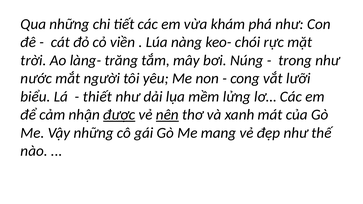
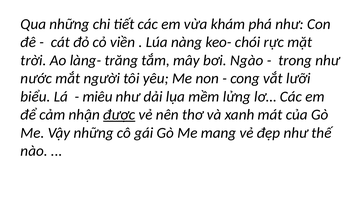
Núng: Núng -> Ngào
thiết: thiết -> miêu
nên underline: present -> none
